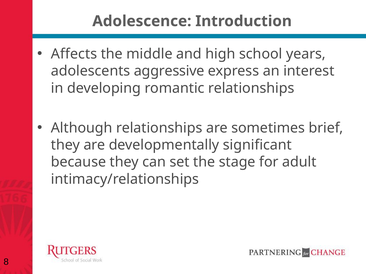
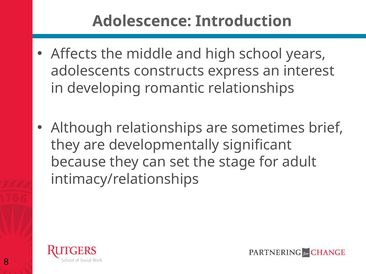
aggressive: aggressive -> constructs
